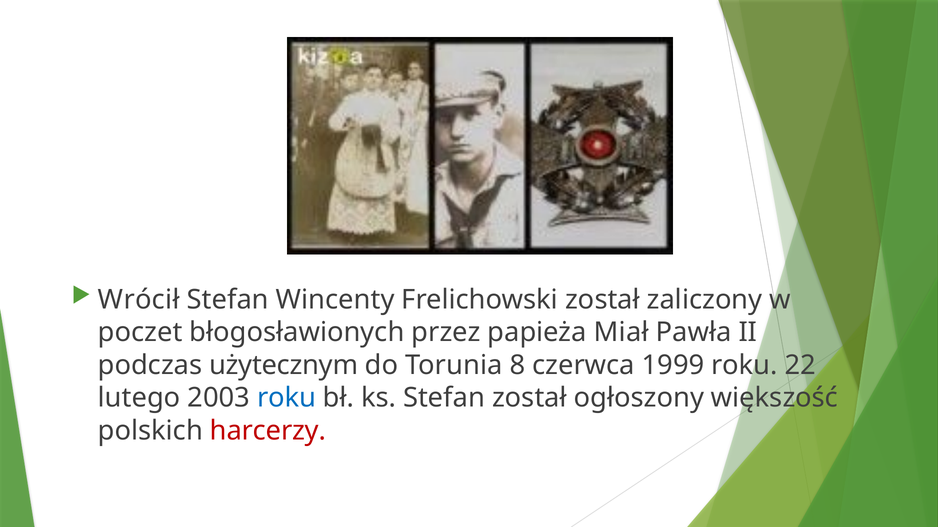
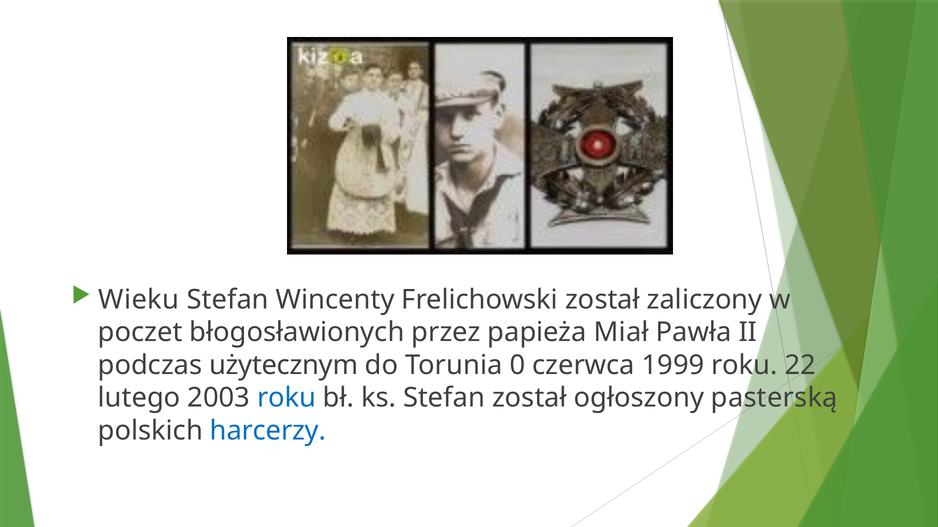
Wrócił: Wrócił -> Wieku
8: 8 -> 0
większość: większość -> pasterską
harcerzy colour: red -> blue
